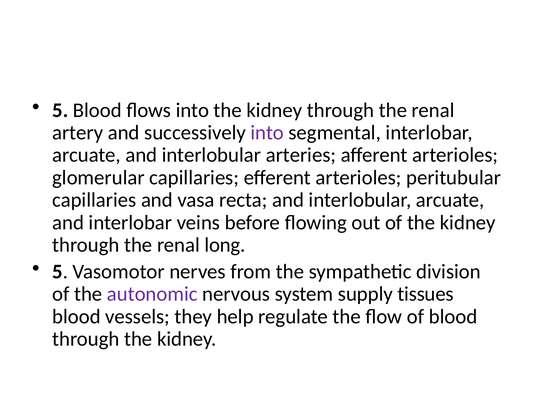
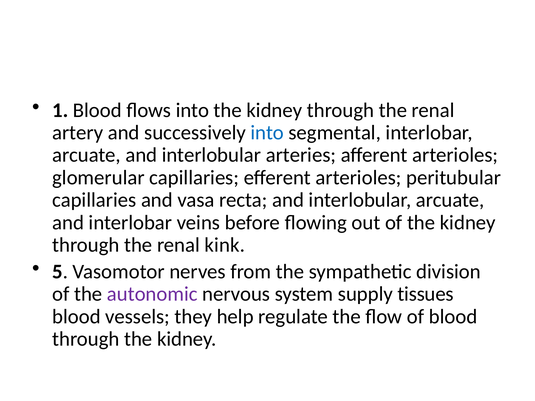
5 at (60, 110): 5 -> 1
into at (267, 133) colour: purple -> blue
long: long -> kink
